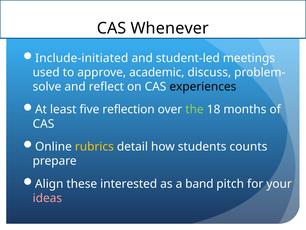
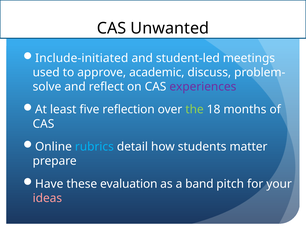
Whenever: Whenever -> Unwanted
experiences colour: black -> purple
rubrics colour: yellow -> light blue
counts: counts -> matter
Align: Align -> Have
interested: interested -> evaluation
